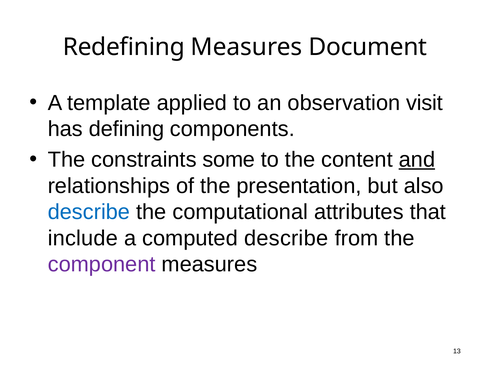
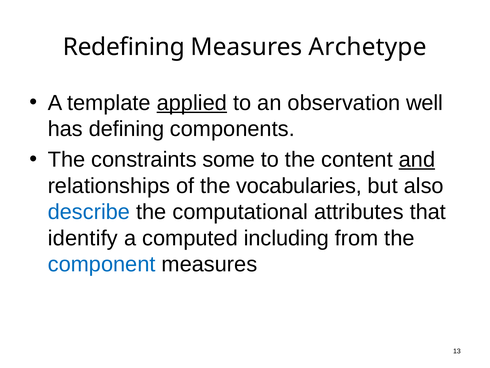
Document: Document -> Archetype
applied underline: none -> present
visit: visit -> well
presentation: presentation -> vocabularies
include: include -> identify
computed describe: describe -> including
component colour: purple -> blue
